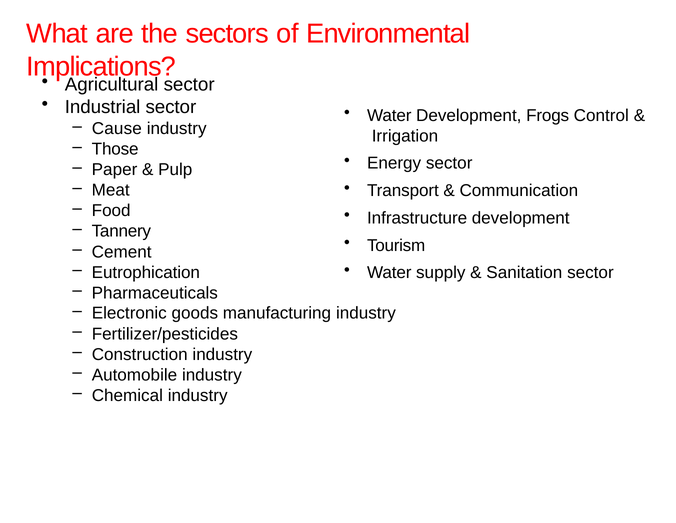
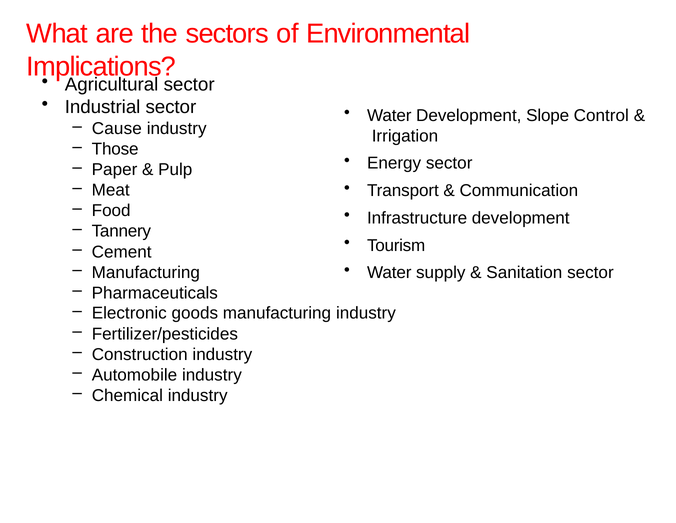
Frogs: Frogs -> Slope
Eutrophication at (146, 272): Eutrophication -> Manufacturing
